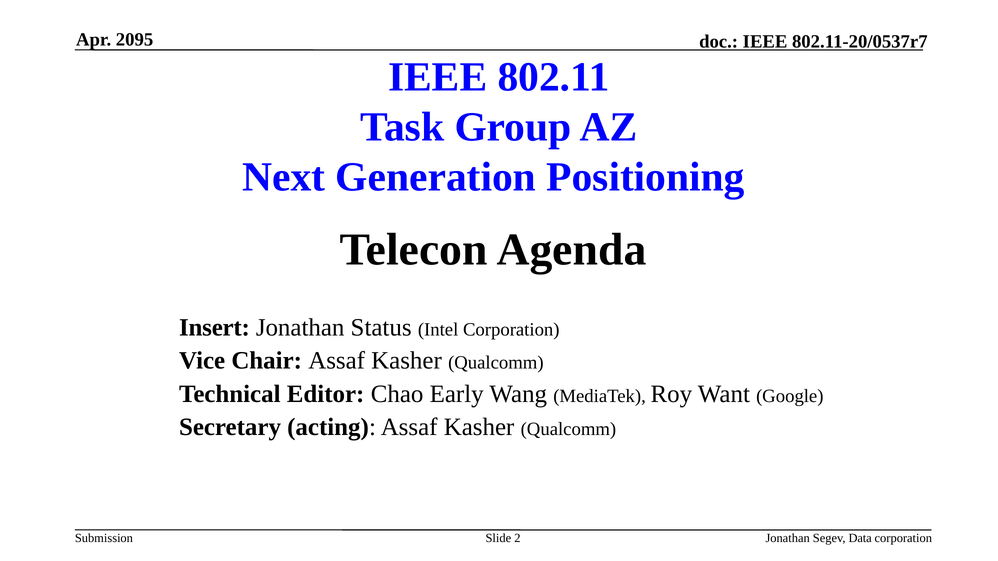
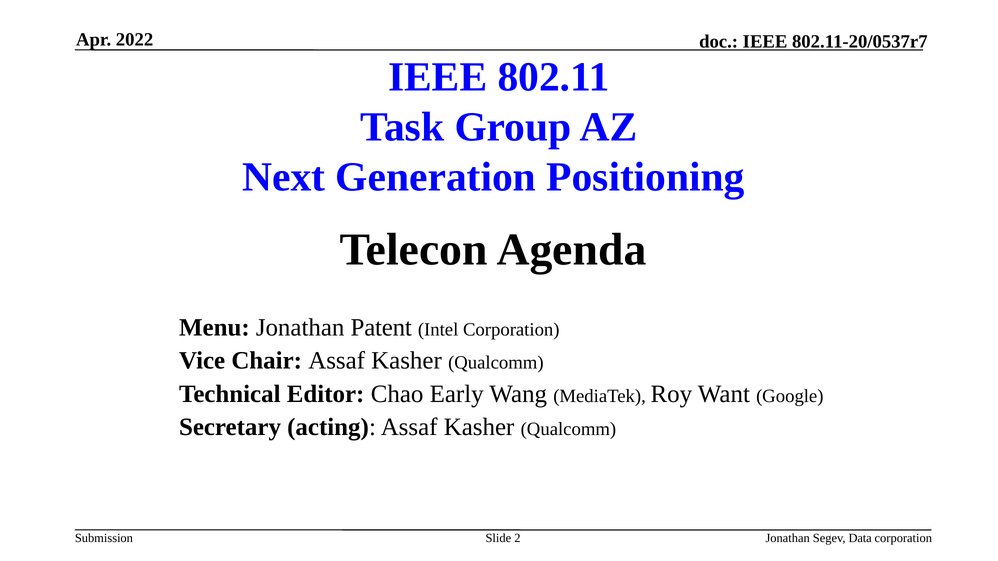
2095: 2095 -> 2022
Insert: Insert -> Menu
Status: Status -> Patent
